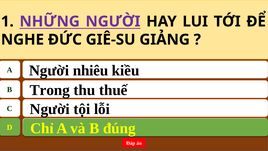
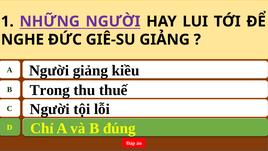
Người nhiêu: nhiêu -> giảng
